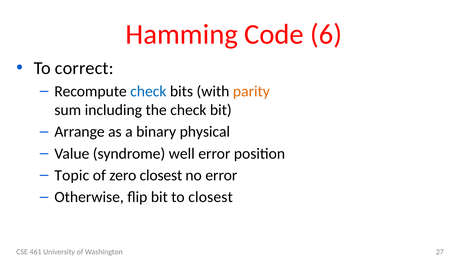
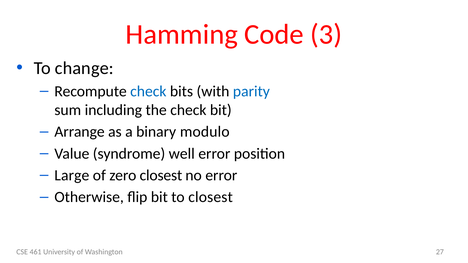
6: 6 -> 3
correct: correct -> change
parity colour: orange -> blue
physical: physical -> modulo
Topic: Topic -> Large
